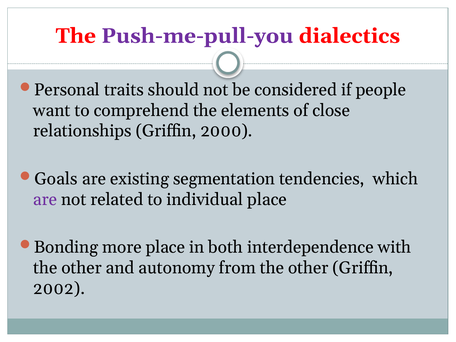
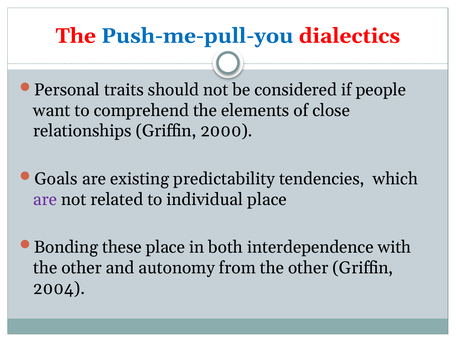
Push-me-pull-you colour: purple -> blue
segmentation: segmentation -> predictability
more: more -> these
2002: 2002 -> 2004
